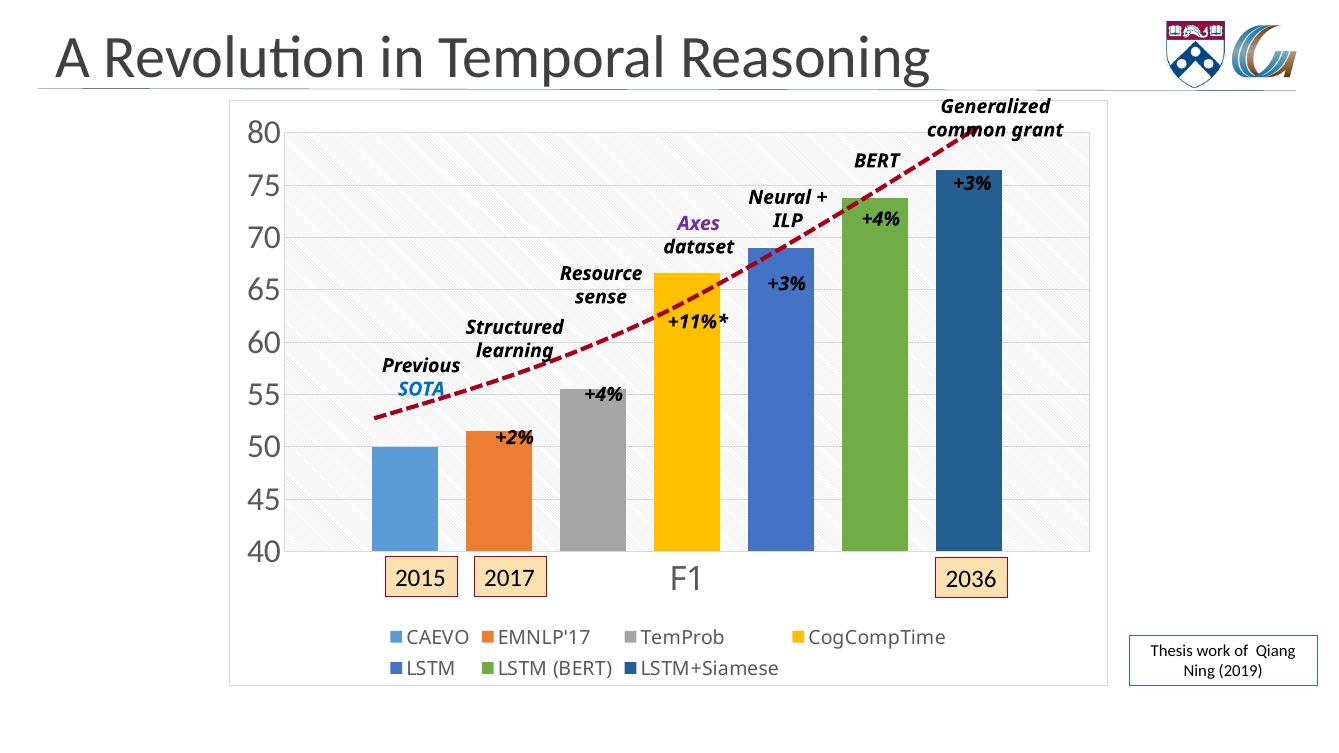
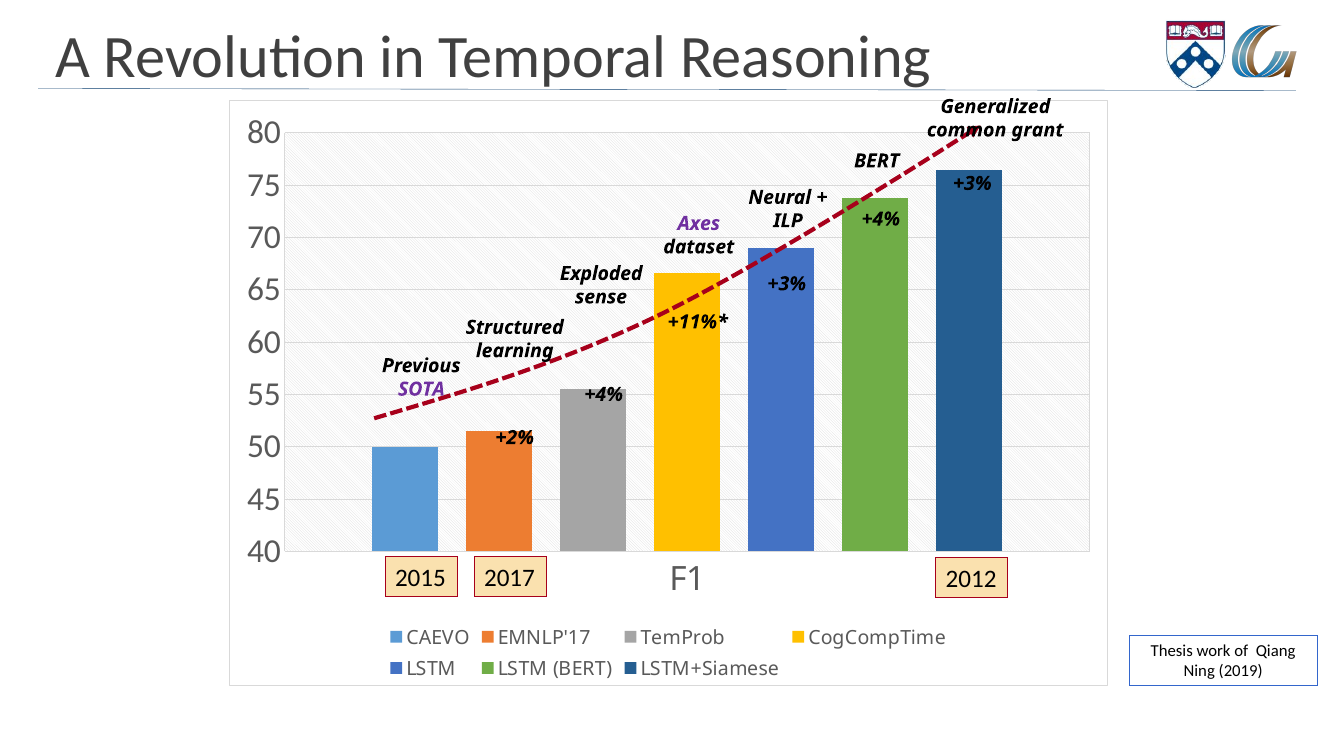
Resource: Resource -> Exploded
SOTA colour: blue -> purple
2036: 2036 -> 2012
